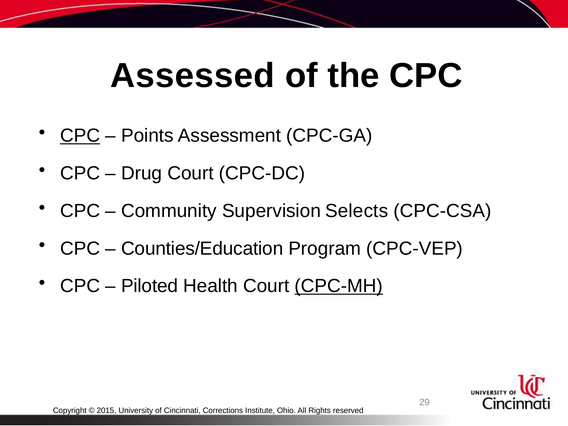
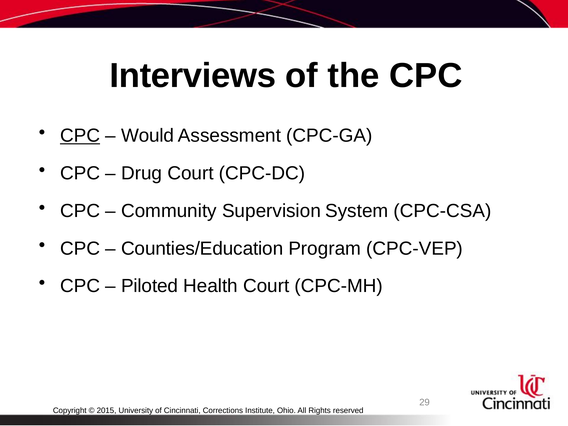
Assessed: Assessed -> Interviews
Points: Points -> Would
Selects: Selects -> System
CPC-MH underline: present -> none
